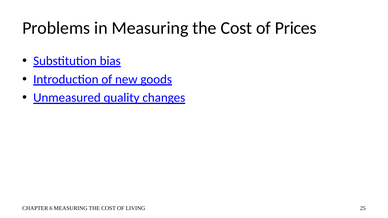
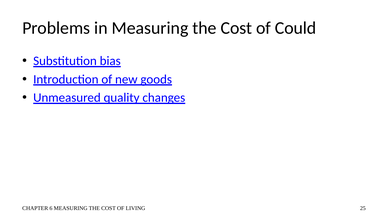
Prices: Prices -> Could
